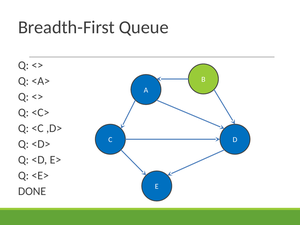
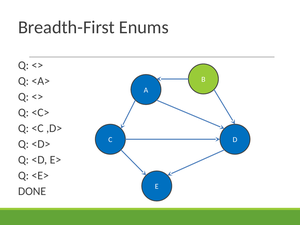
Queue: Queue -> Enums
